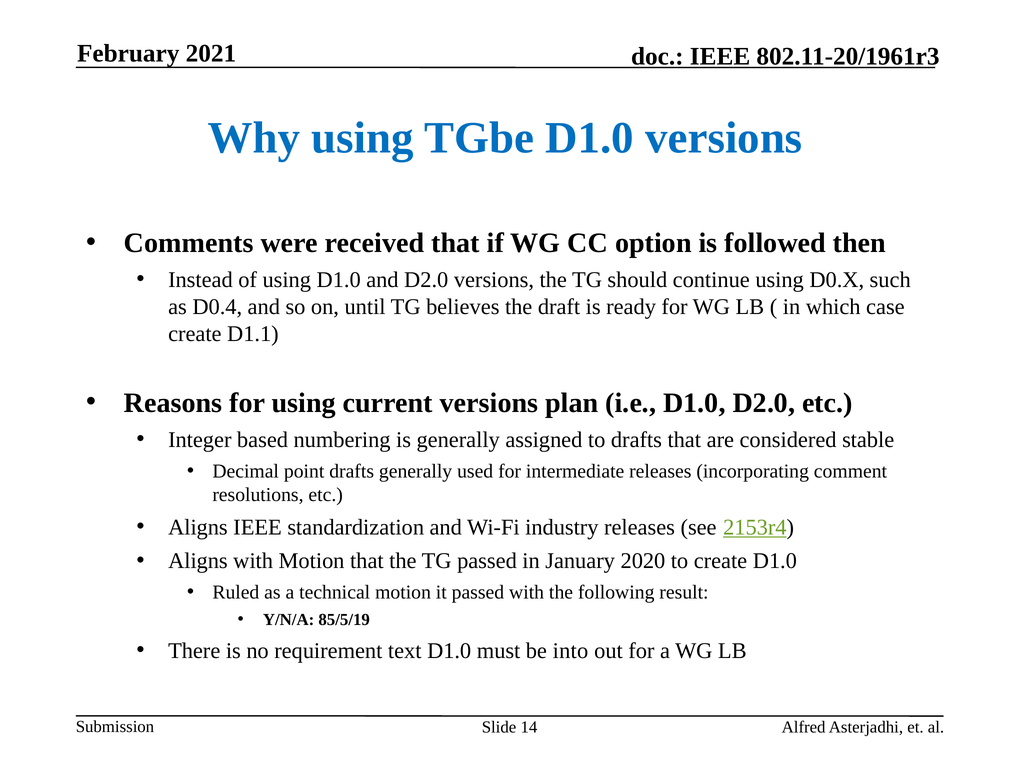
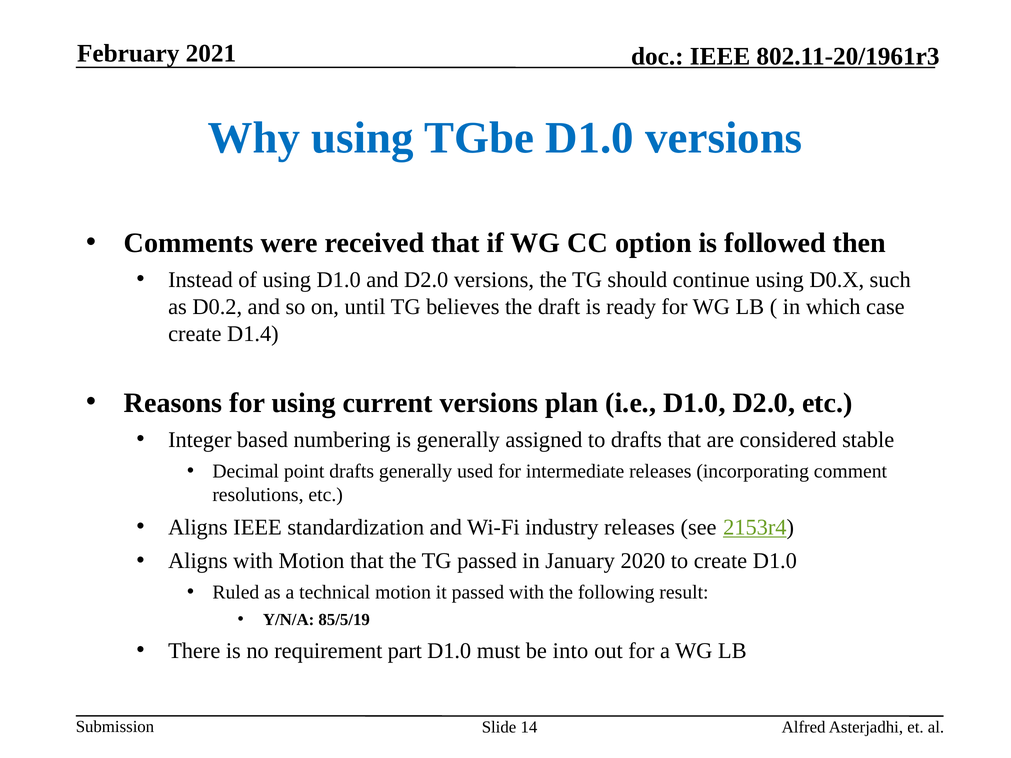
D0.4: D0.4 -> D0.2
D1.1: D1.1 -> D1.4
text: text -> part
